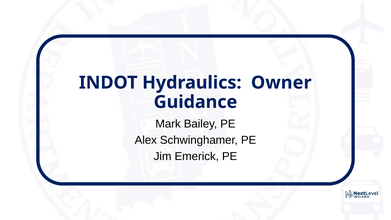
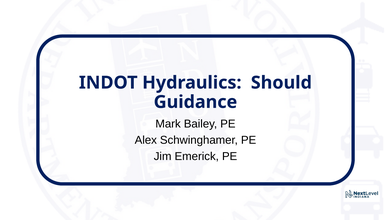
Owner: Owner -> Should
